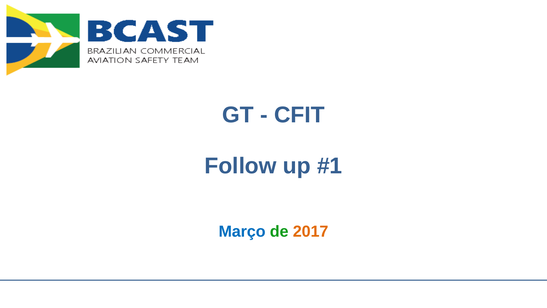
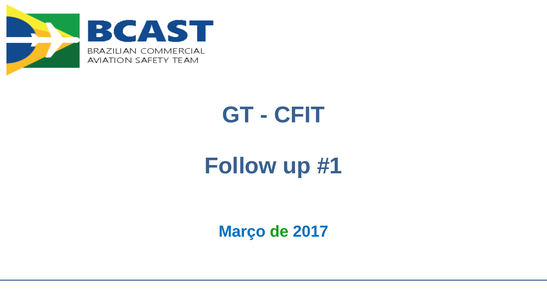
2017 colour: orange -> blue
